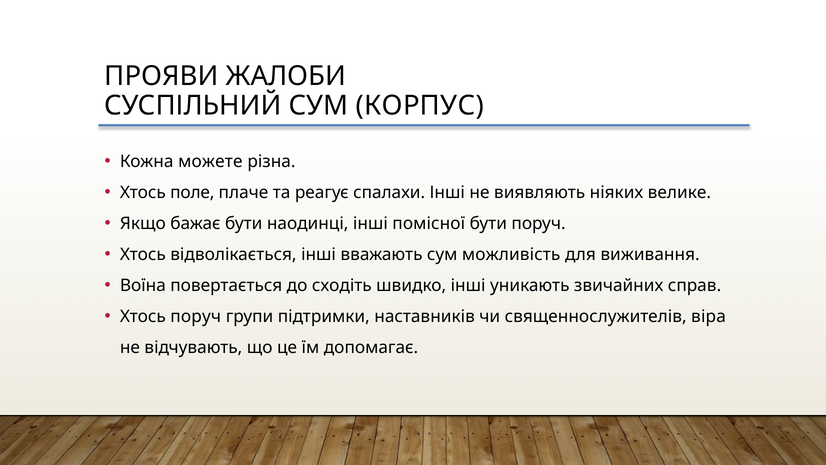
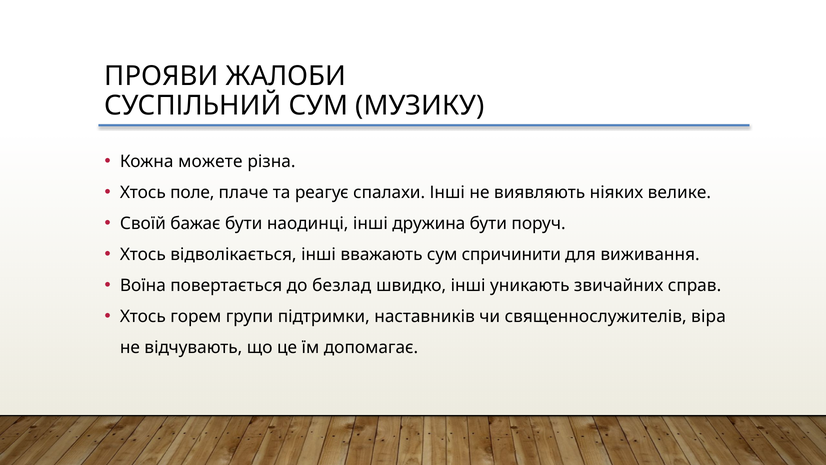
КОРПУС: КОРПУС -> МУЗИКУ
Якщо: Якщо -> Своїй
помісної: помісної -> дружина
можливість: можливість -> спричинити
сходіть: сходіть -> безлад
Хтось поруч: поруч -> горем
